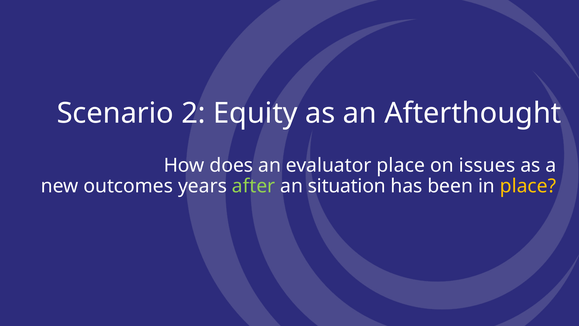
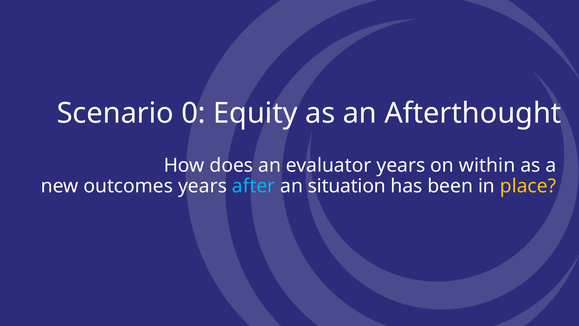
2: 2 -> 0
evaluator place: place -> years
issues: issues -> within
after colour: light green -> light blue
